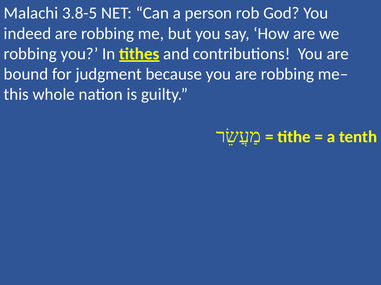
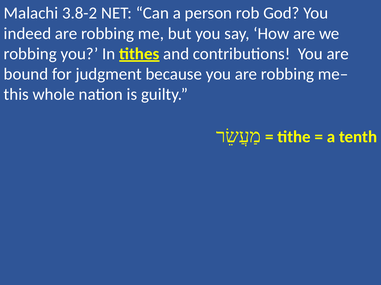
3.8-5: 3.8-5 -> 3.8-2
